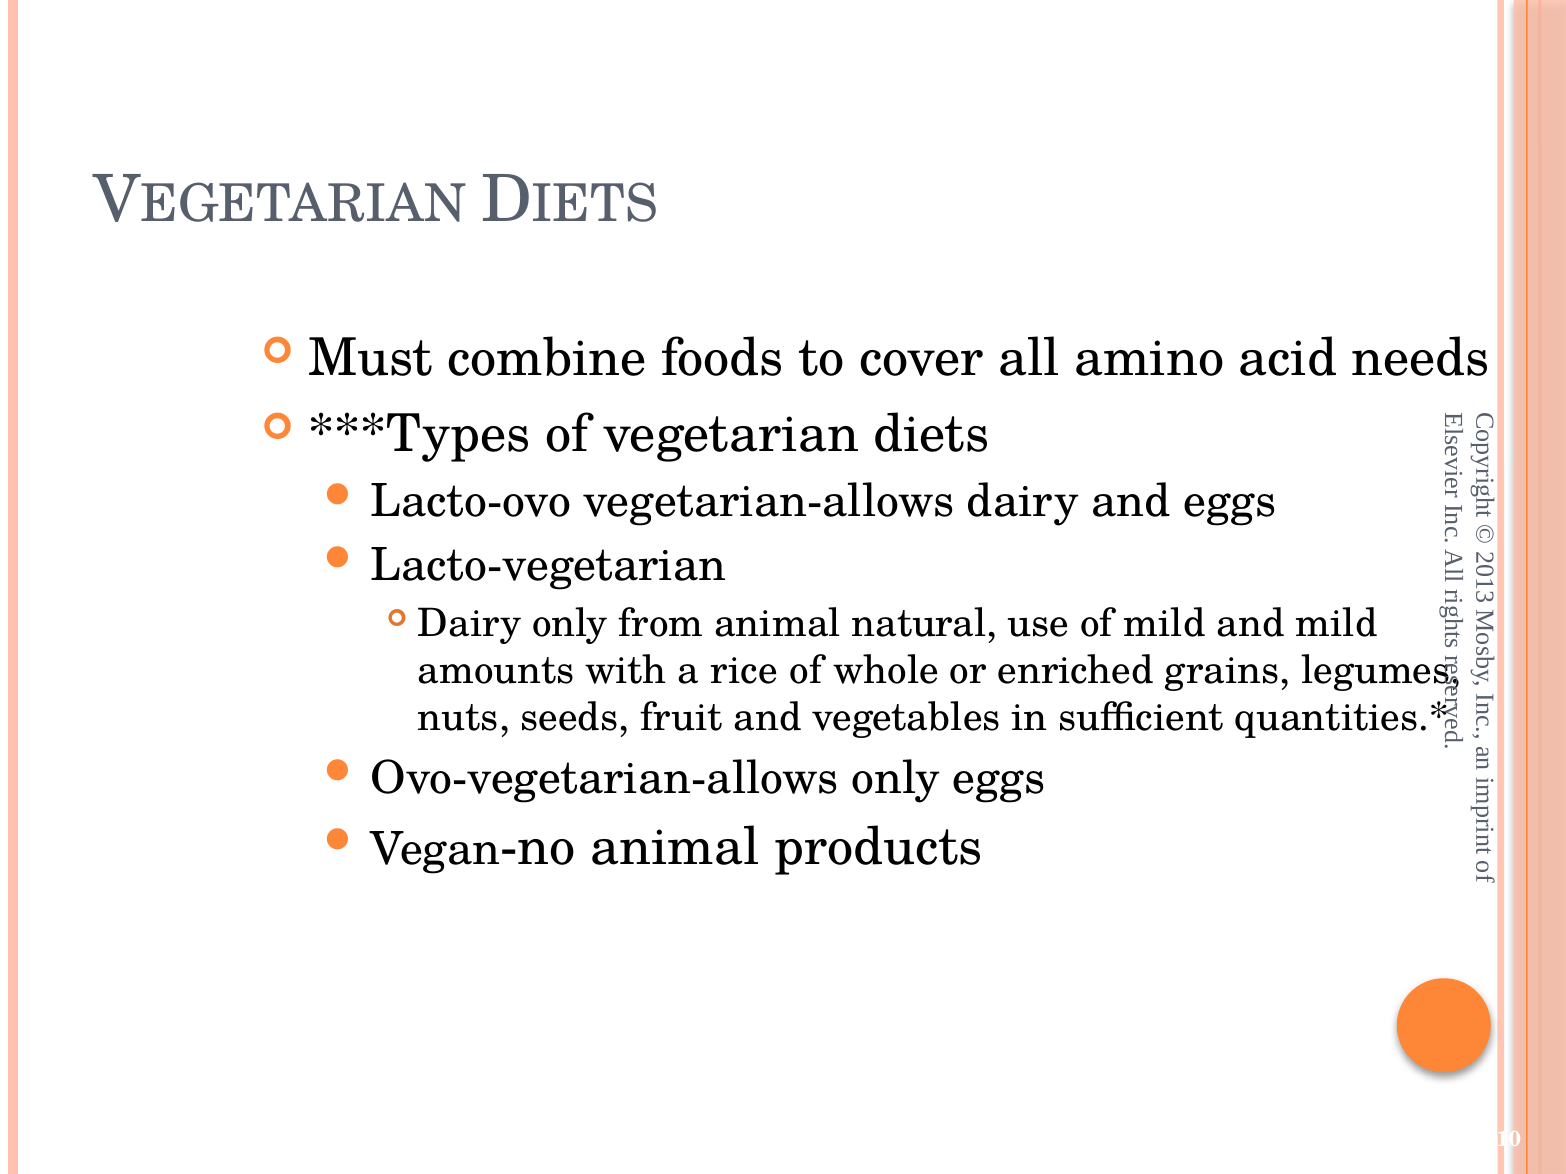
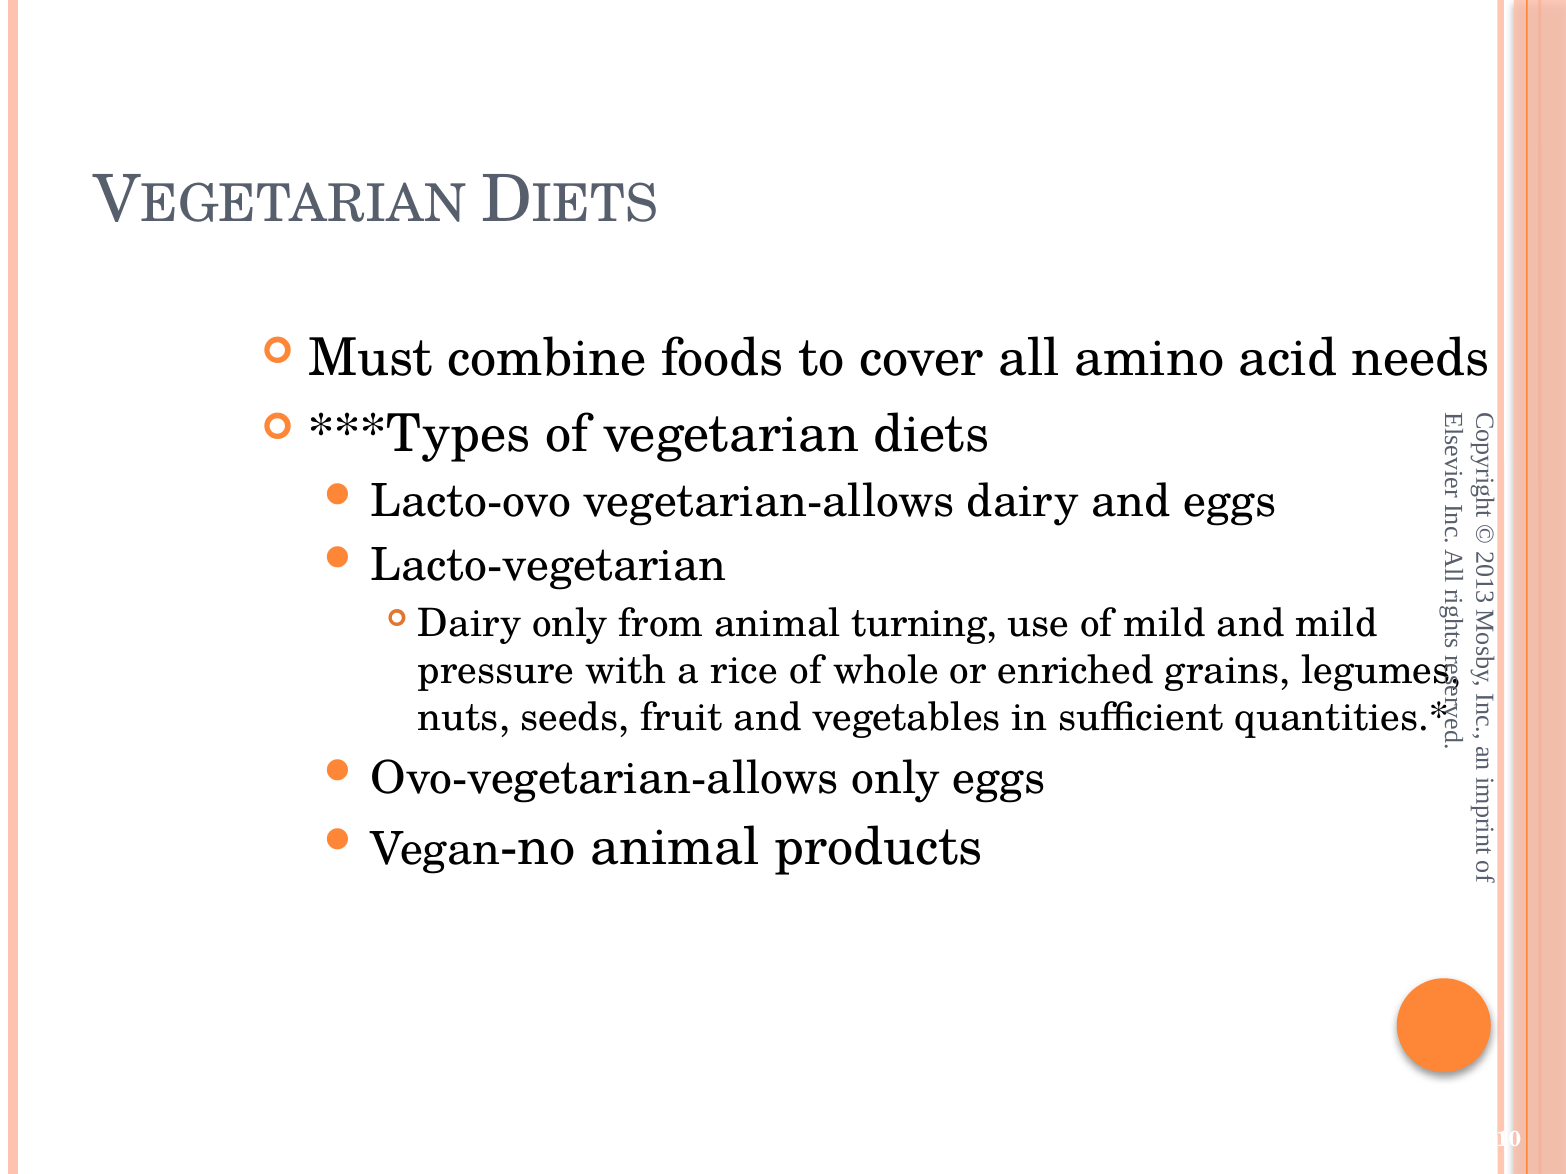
natural: natural -> turning
amounts: amounts -> pressure
